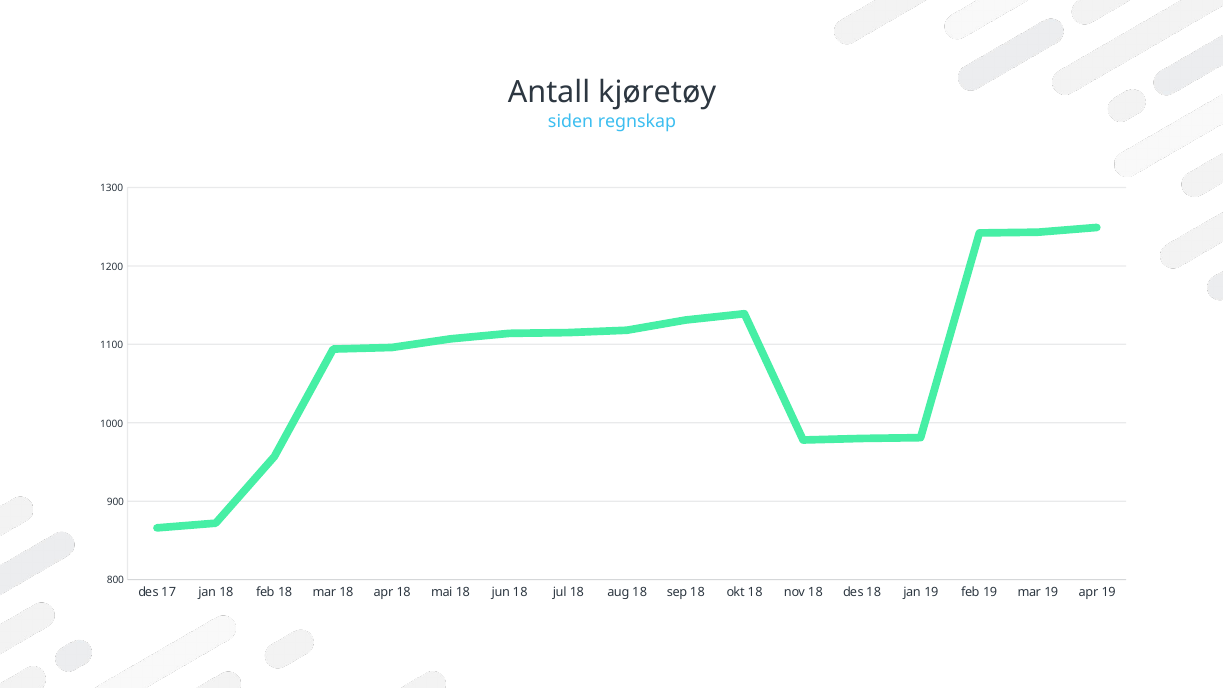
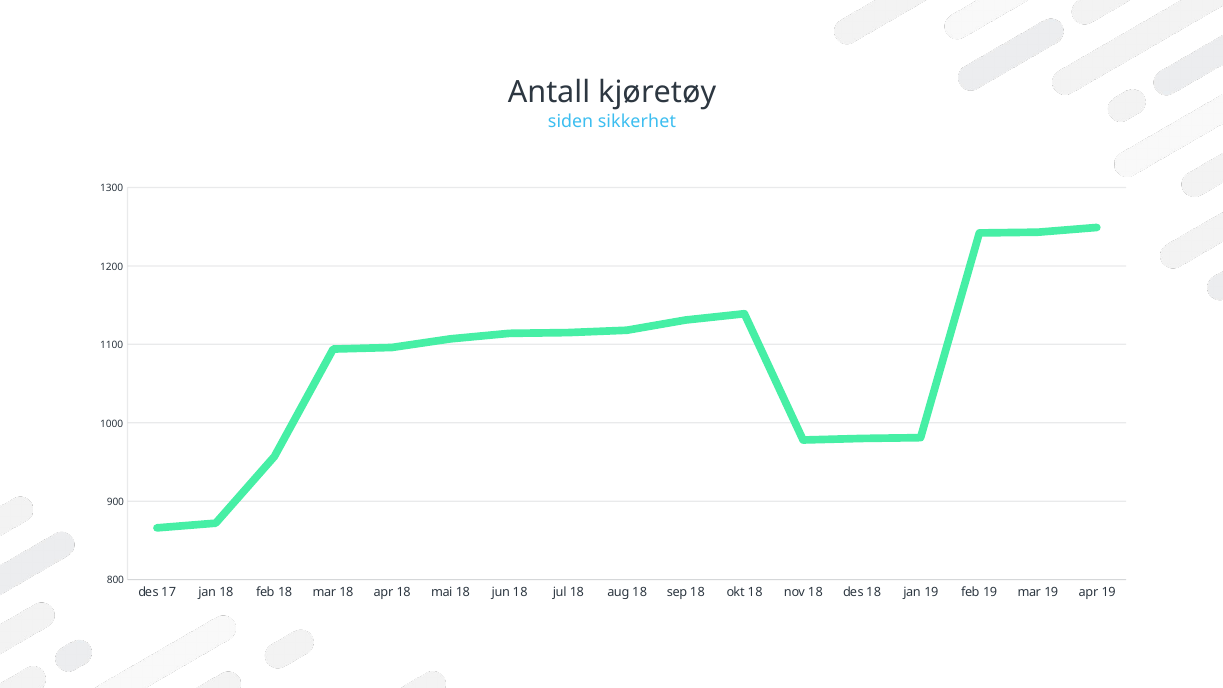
regnskap: regnskap -> sikkerhet
